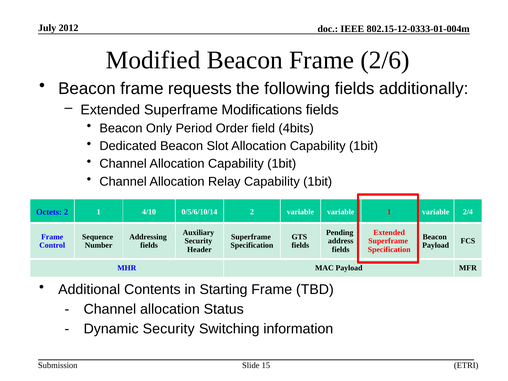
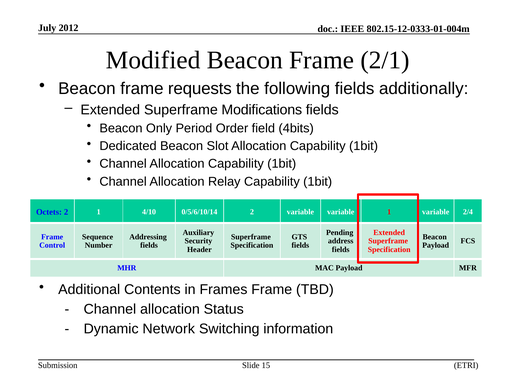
2/6: 2/6 -> 2/1
Starting: Starting -> Frames
Dynamic Security: Security -> Network
